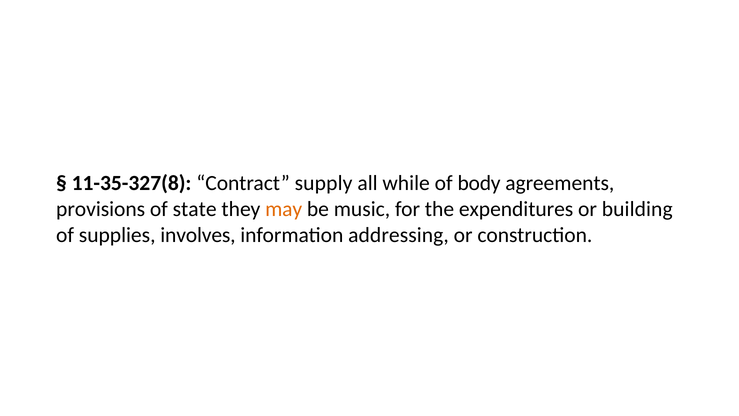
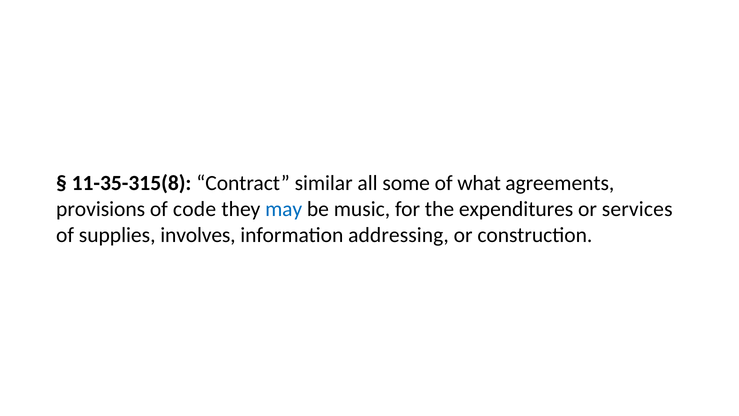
11-35-327(8: 11-35-327(8 -> 11-35-315(8
supply: supply -> similar
while: while -> some
body: body -> what
state: state -> code
may colour: orange -> blue
building: building -> services
